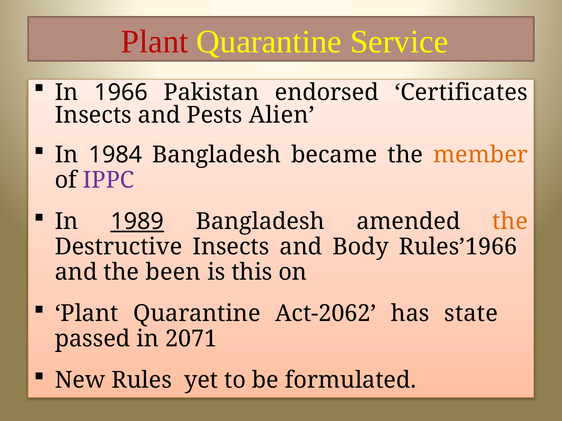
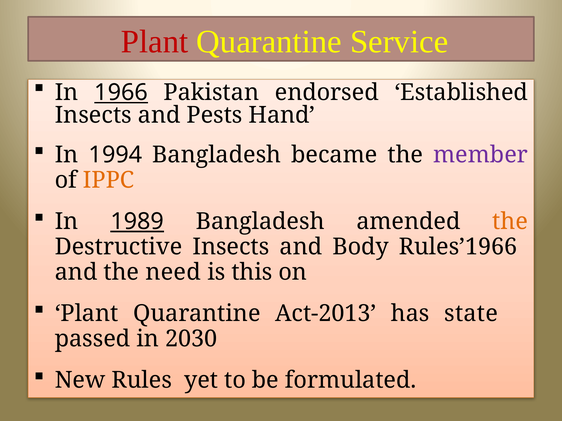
1966 underline: none -> present
Certificates: Certificates -> Established
Alien: Alien -> Hand
1984: 1984 -> 1994
member colour: orange -> purple
IPPC colour: purple -> orange
been: been -> need
Act-2062: Act-2062 -> Act-2013
2071: 2071 -> 2030
